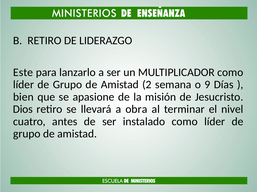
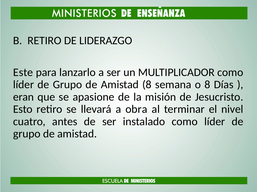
Amistad 2: 2 -> 8
o 9: 9 -> 8
bien: bien -> eran
Dios: Dios -> Esto
